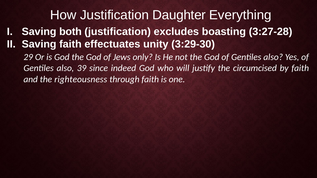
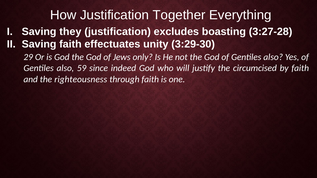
Daughter: Daughter -> Together
both: both -> they
39: 39 -> 59
